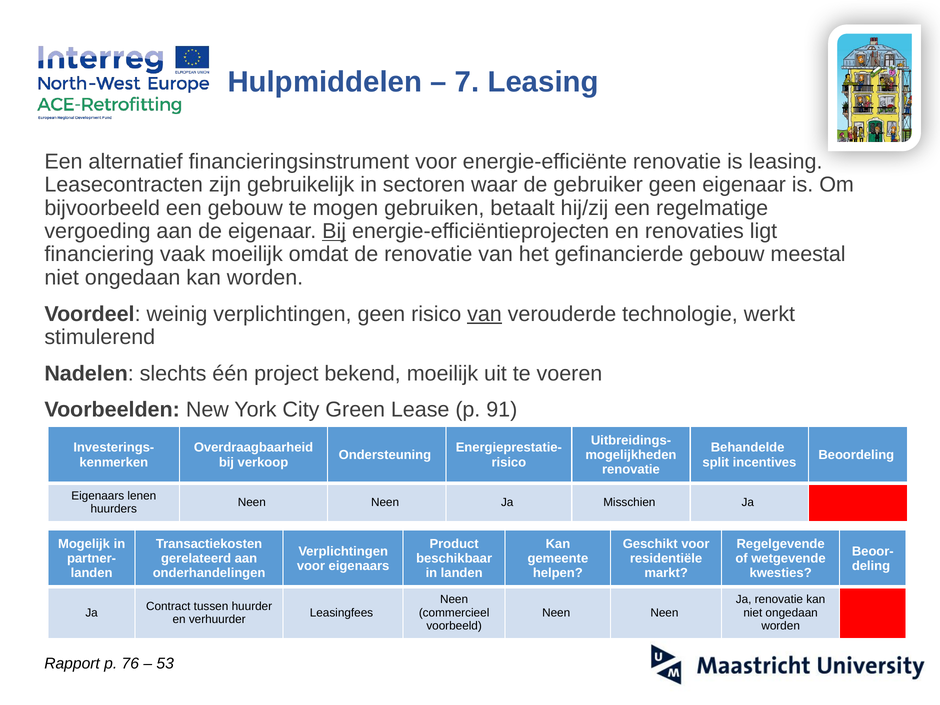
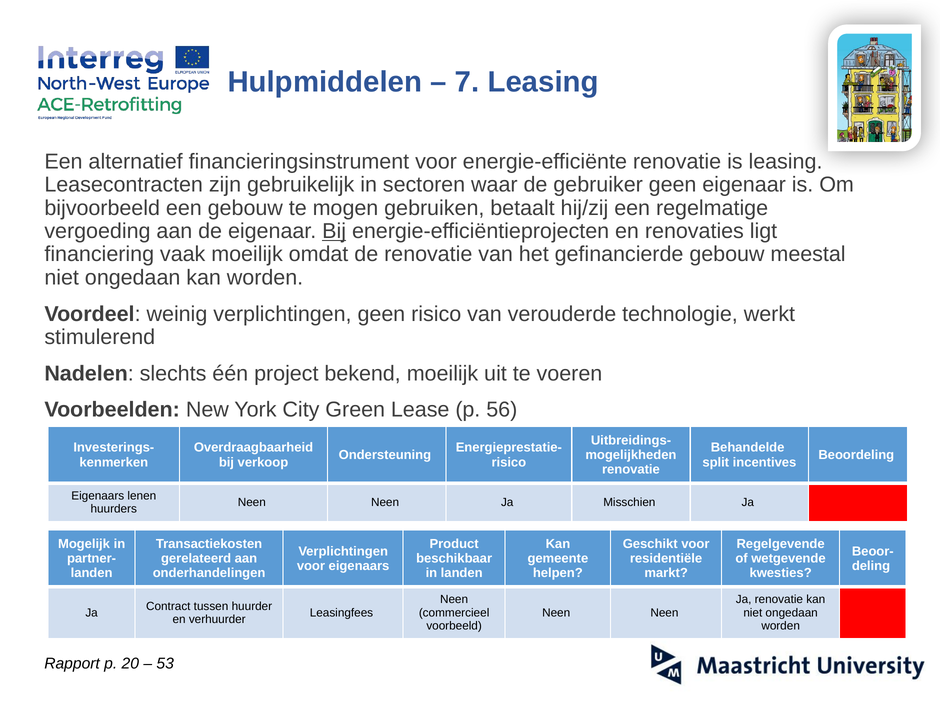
van at (485, 314) underline: present -> none
91: 91 -> 56
76: 76 -> 20
